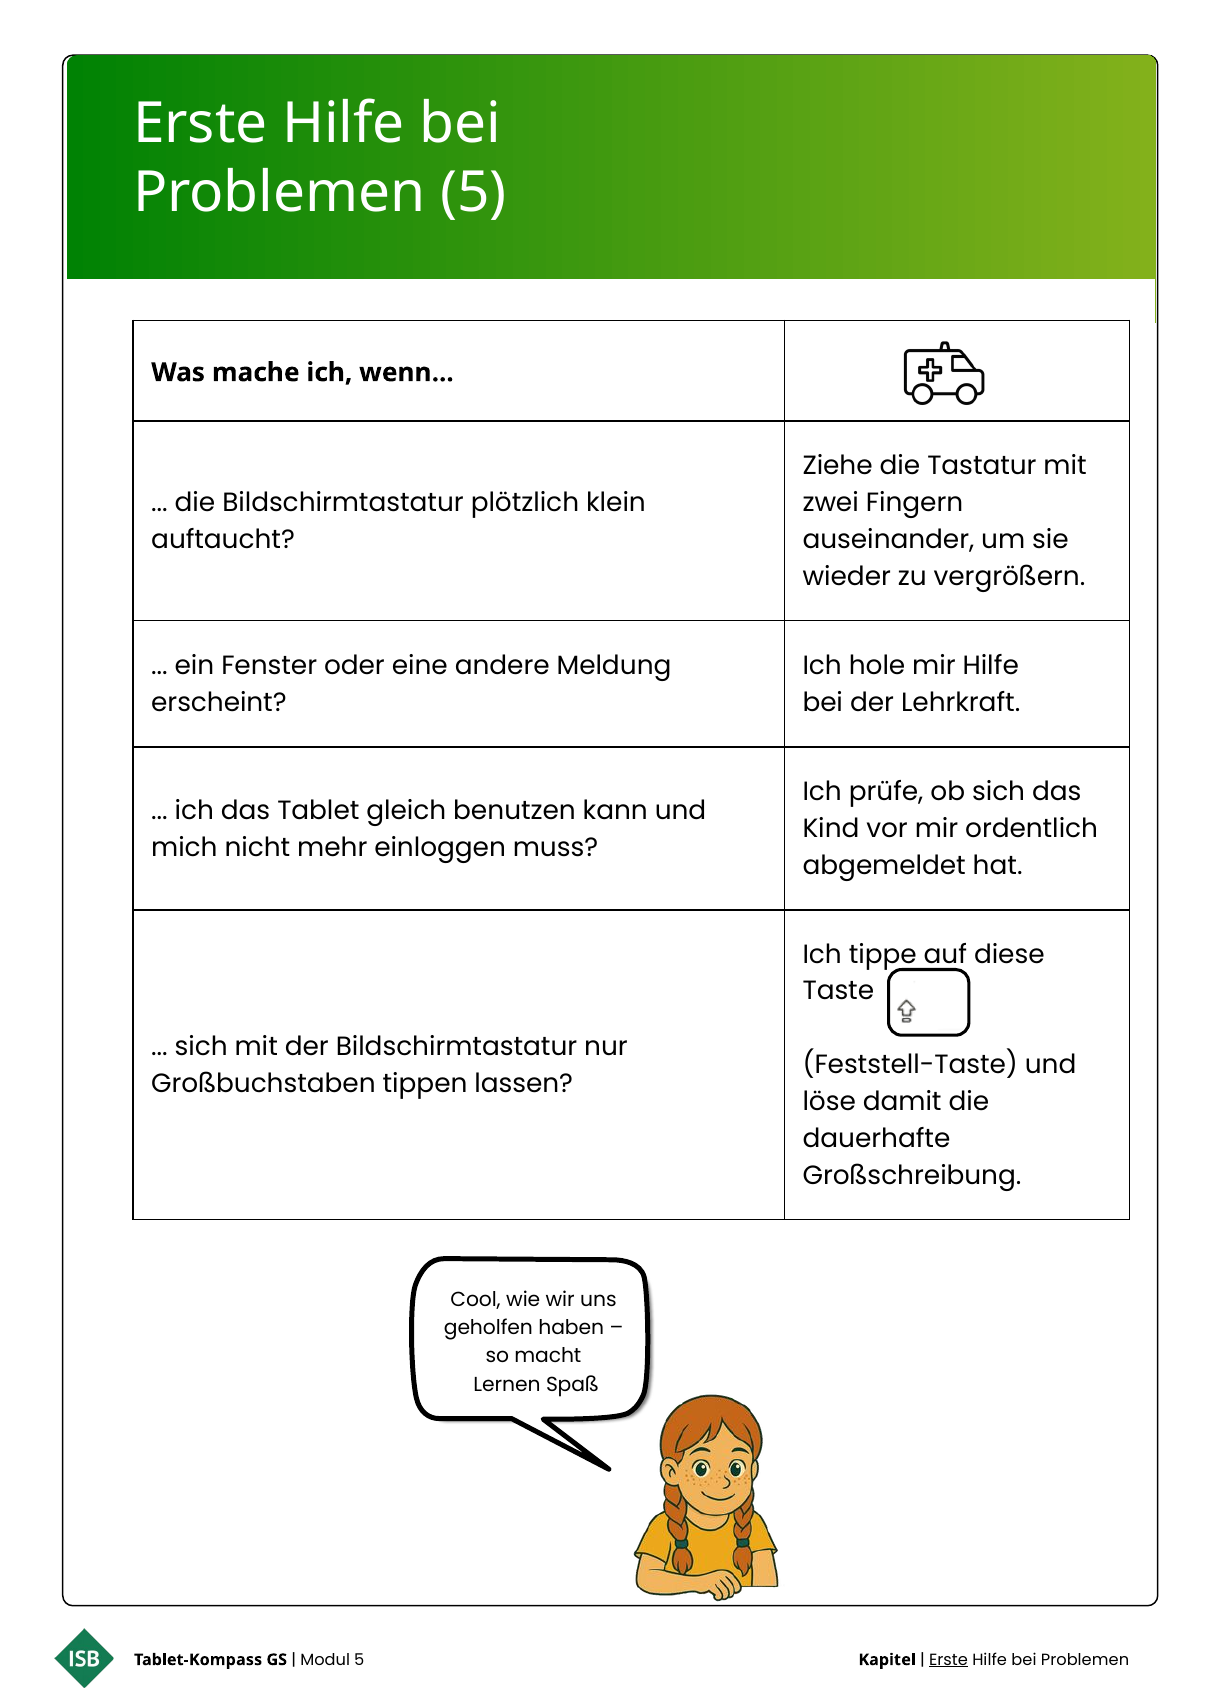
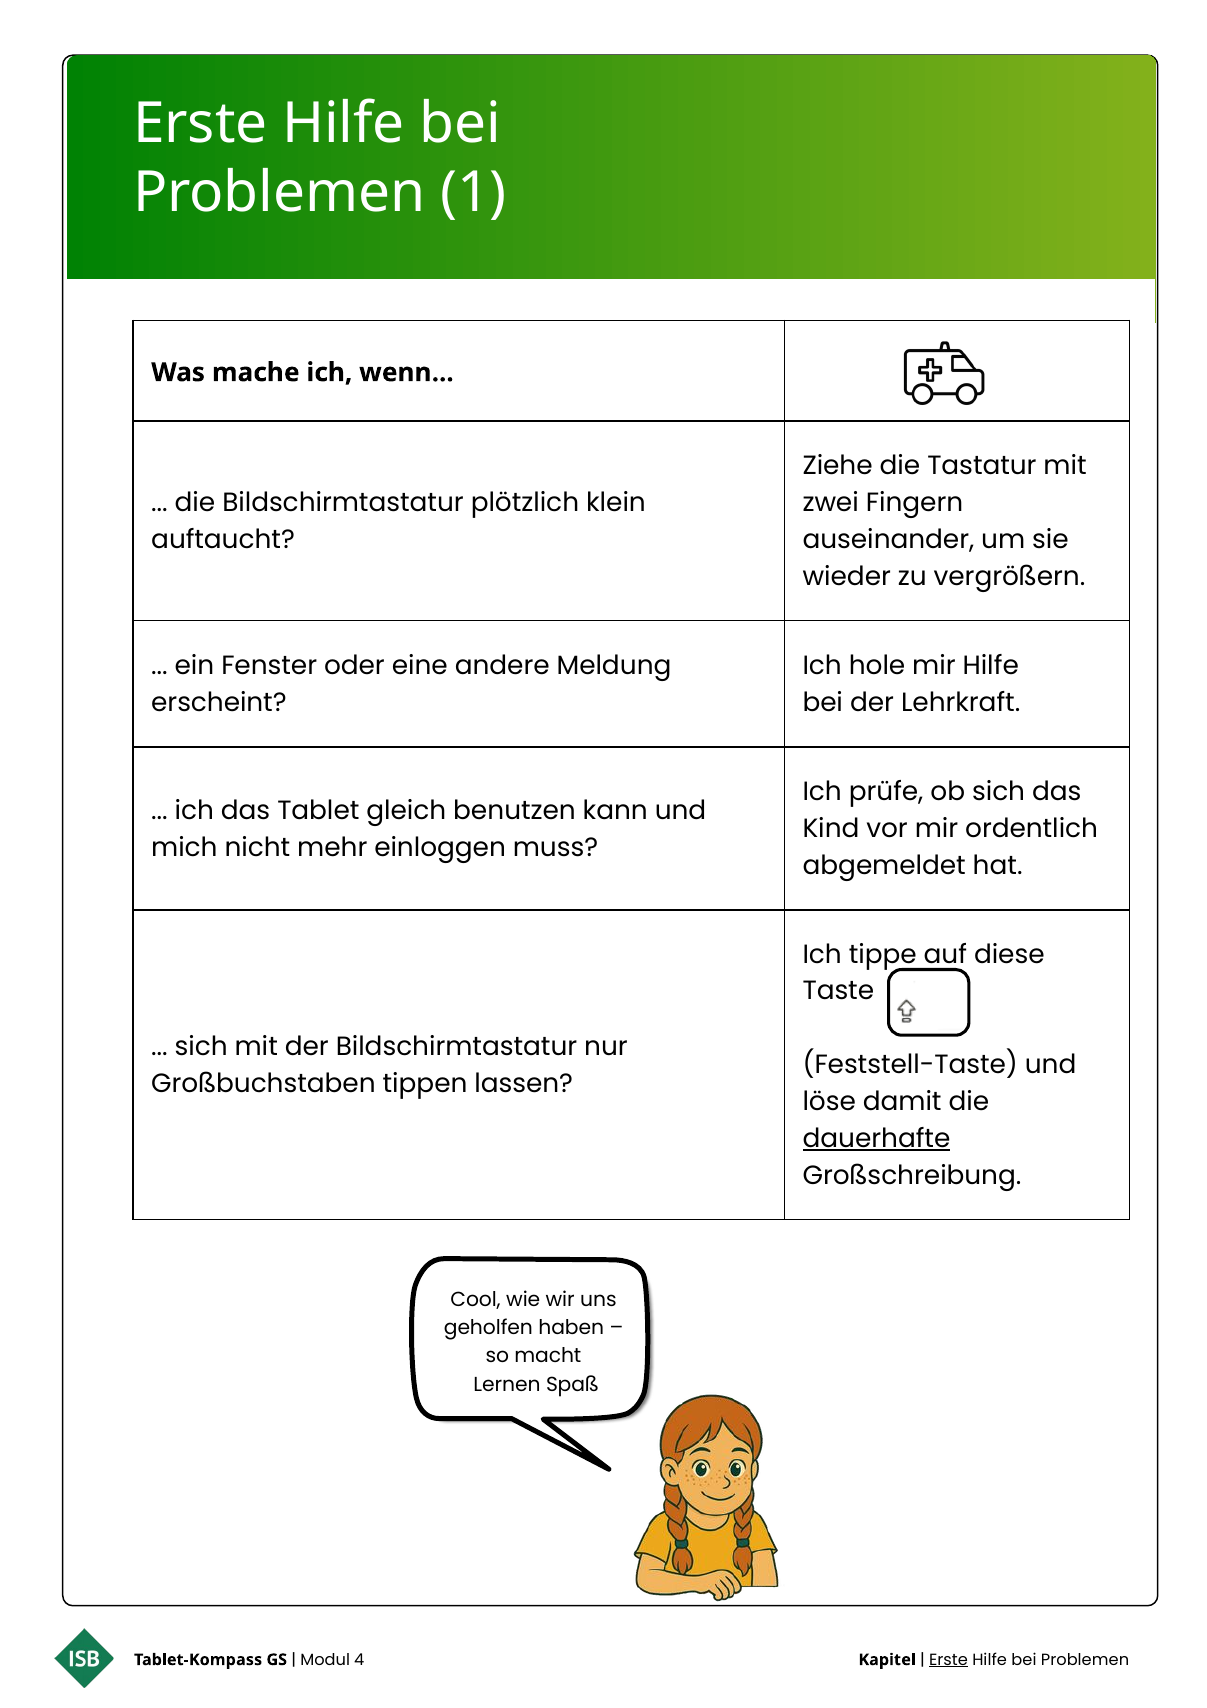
Problemen 5: 5 -> 1
dauerhafte underline: none -> present
Modul 5: 5 -> 4
